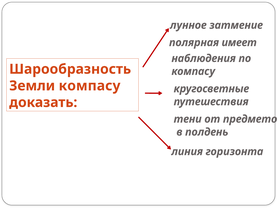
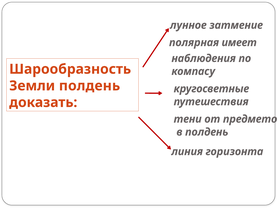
Земли компасу: компасу -> полдень
